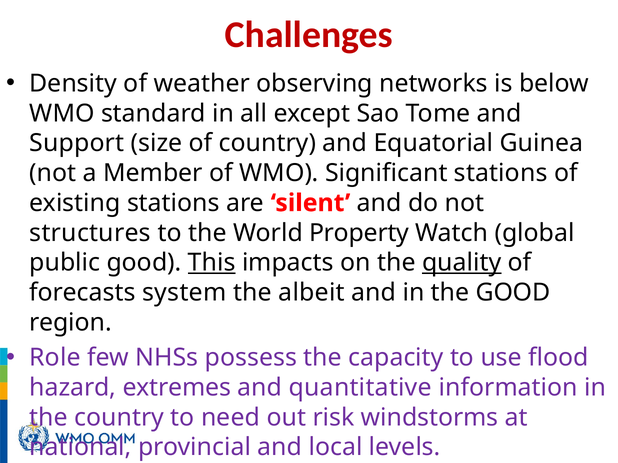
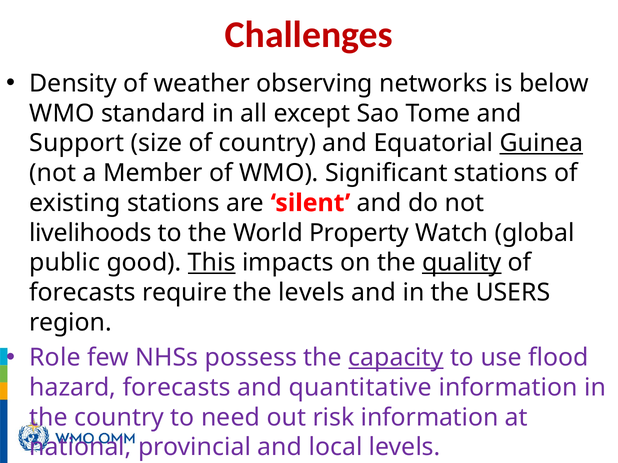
Guinea underline: none -> present
structures: structures -> livelihoods
system: system -> require
the albeit: albeit -> levels
the GOOD: GOOD -> USERS
capacity underline: none -> present
hazard extremes: extremes -> forecasts
risk windstorms: windstorms -> information
